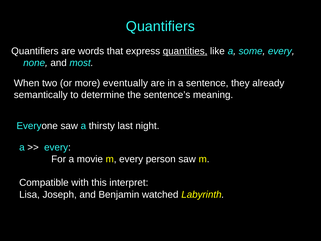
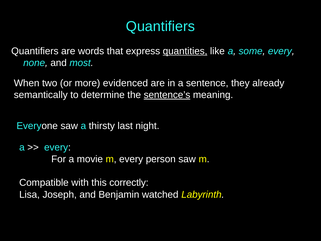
eventually: eventually -> evidenced
sentence’s underline: none -> present
interpret: interpret -> correctly
